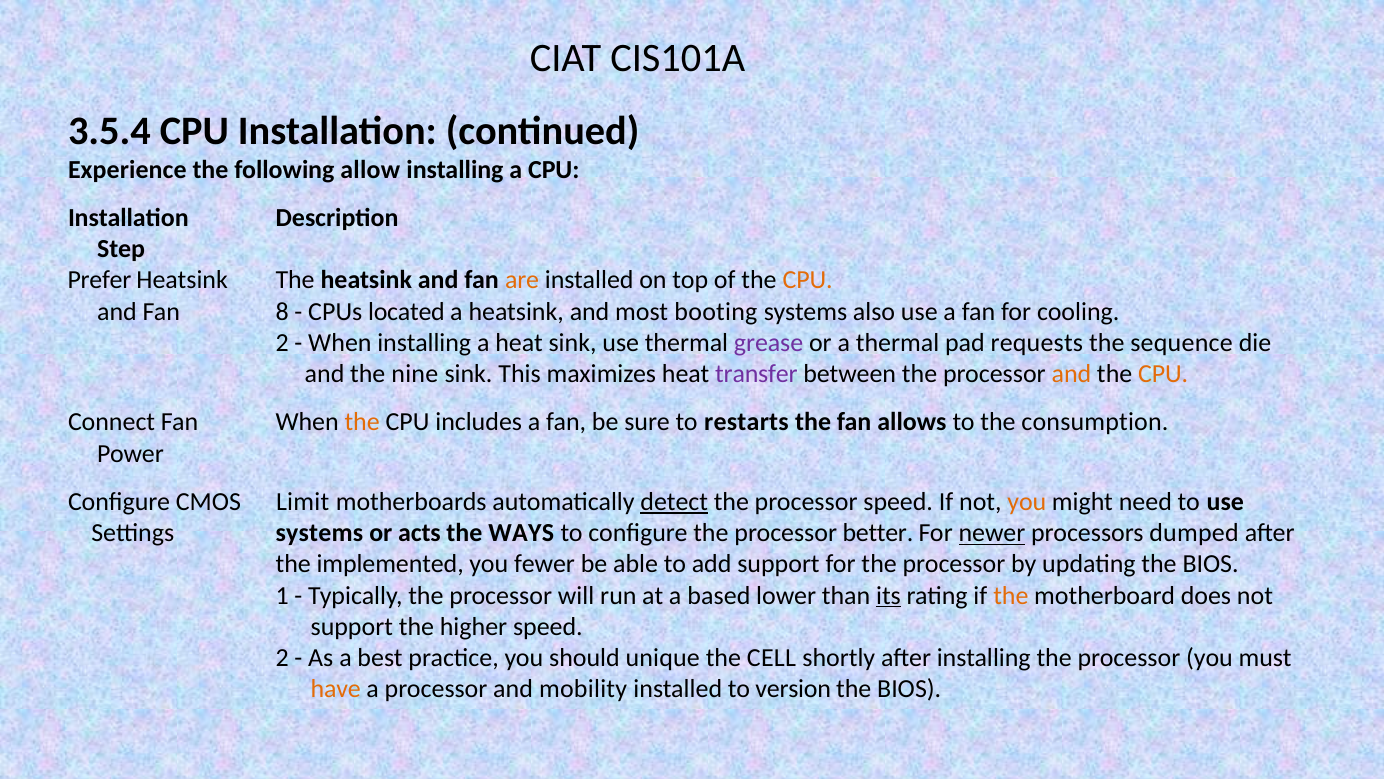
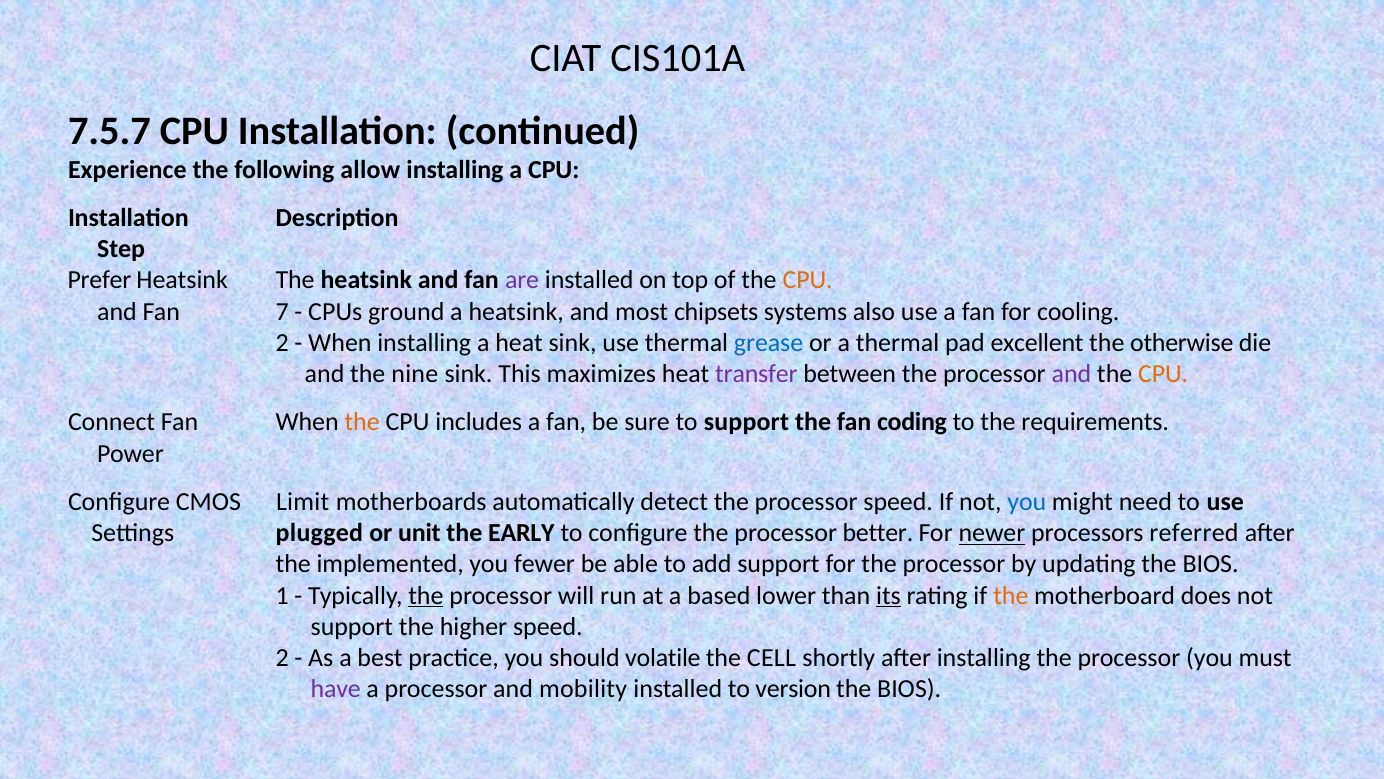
3.5.4: 3.5.4 -> 7.5.7
are colour: orange -> purple
8: 8 -> 7
located: located -> ground
booting: booting -> chipsets
grease colour: purple -> blue
requests: requests -> excellent
sequence: sequence -> otherwise
and at (1071, 374) colour: orange -> purple
to restarts: restarts -> support
allows: allows -> coding
consumption: consumption -> requirements
detect underline: present -> none
you at (1027, 502) colour: orange -> blue
Settings systems: systems -> plugged
acts: acts -> unit
WAYS: WAYS -> EARLY
dumped: dumped -> referred
the at (426, 595) underline: none -> present
unique: unique -> volatile
have colour: orange -> purple
